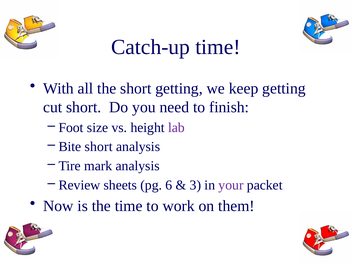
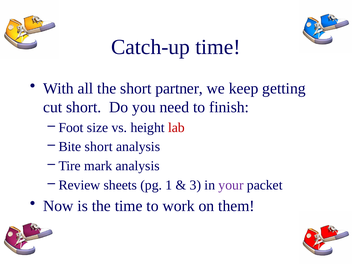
short getting: getting -> partner
lab colour: purple -> red
6: 6 -> 1
